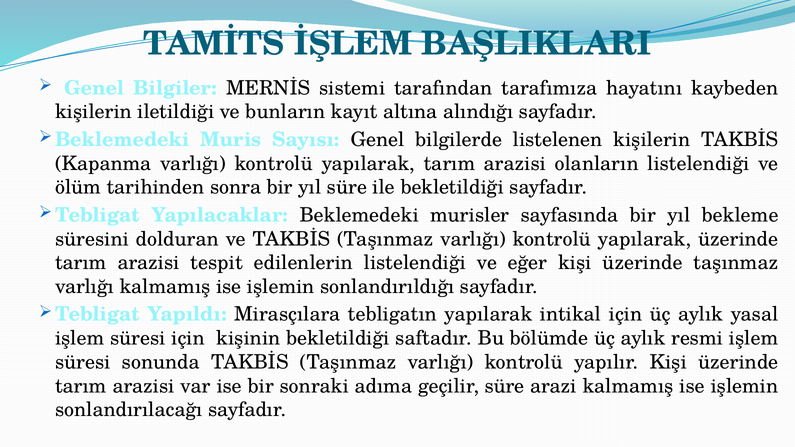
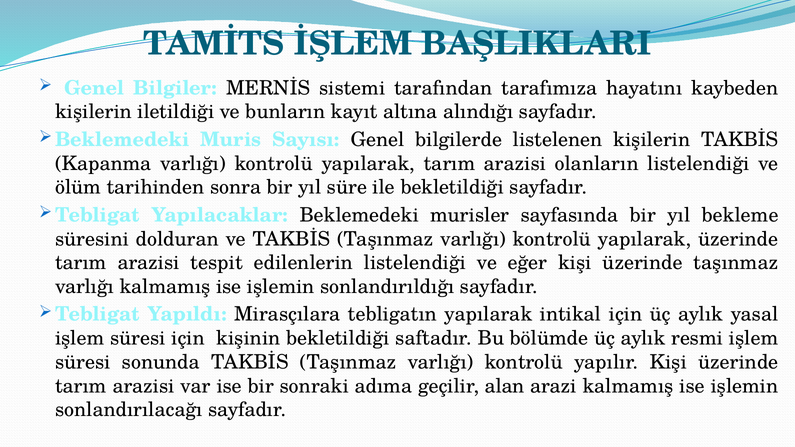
geçilir süre: süre -> alan
